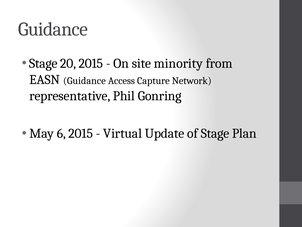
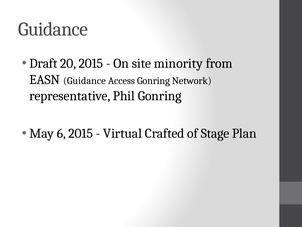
Stage at (43, 63): Stage -> Draft
Access Capture: Capture -> Gonring
Update: Update -> Crafted
